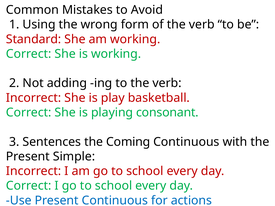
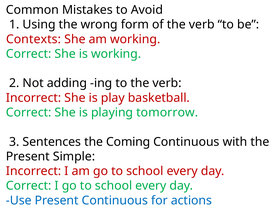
Standard: Standard -> Contexts
consonant: consonant -> tomorrow
